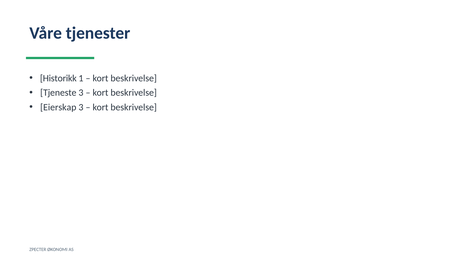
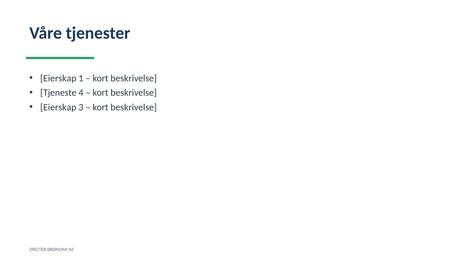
Historikk at (58, 78): Historikk -> Eierskap
Tjeneste 3: 3 -> 4
